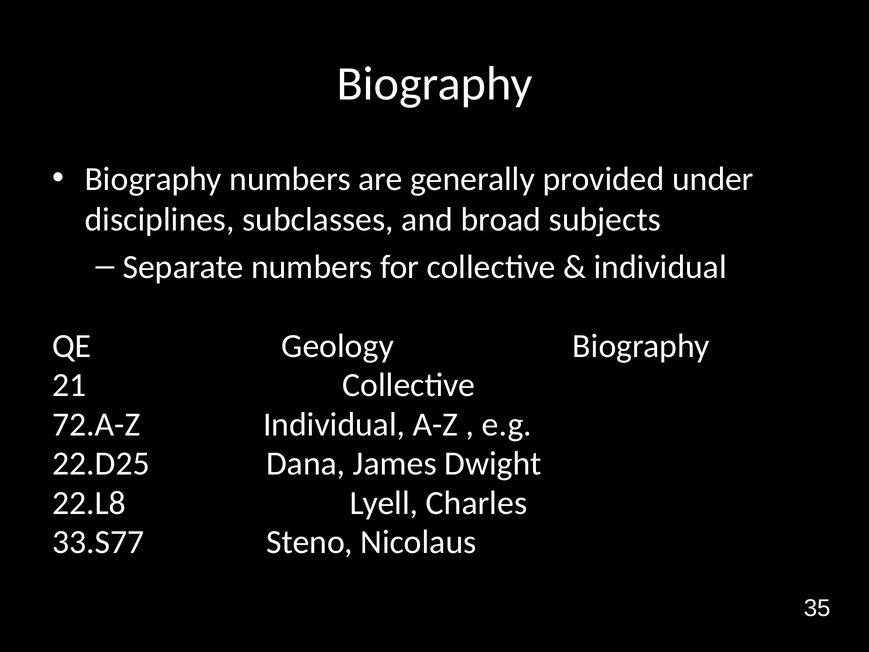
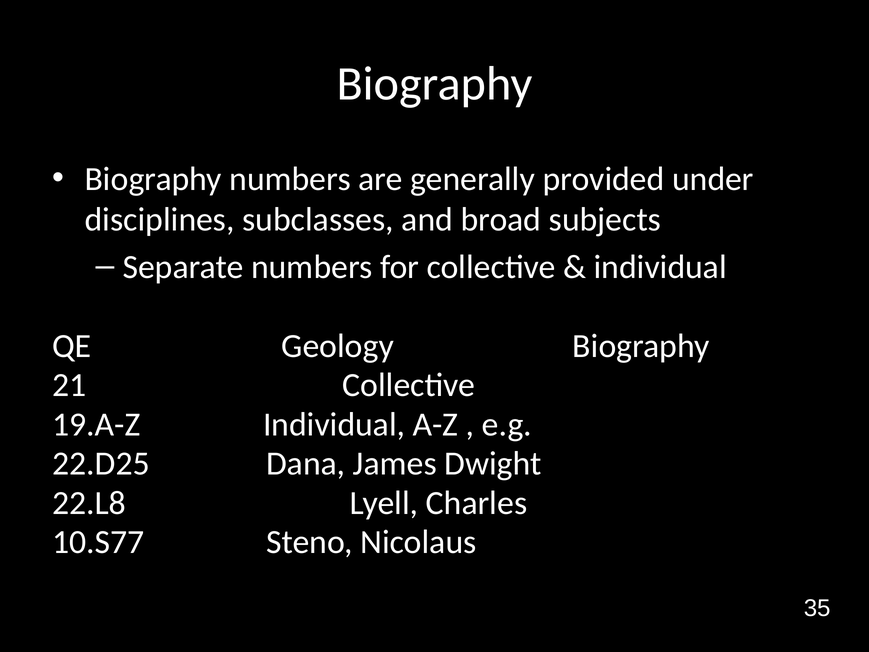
72.A-Z: 72.A-Z -> 19.A-Z
33.S77: 33.S77 -> 10.S77
